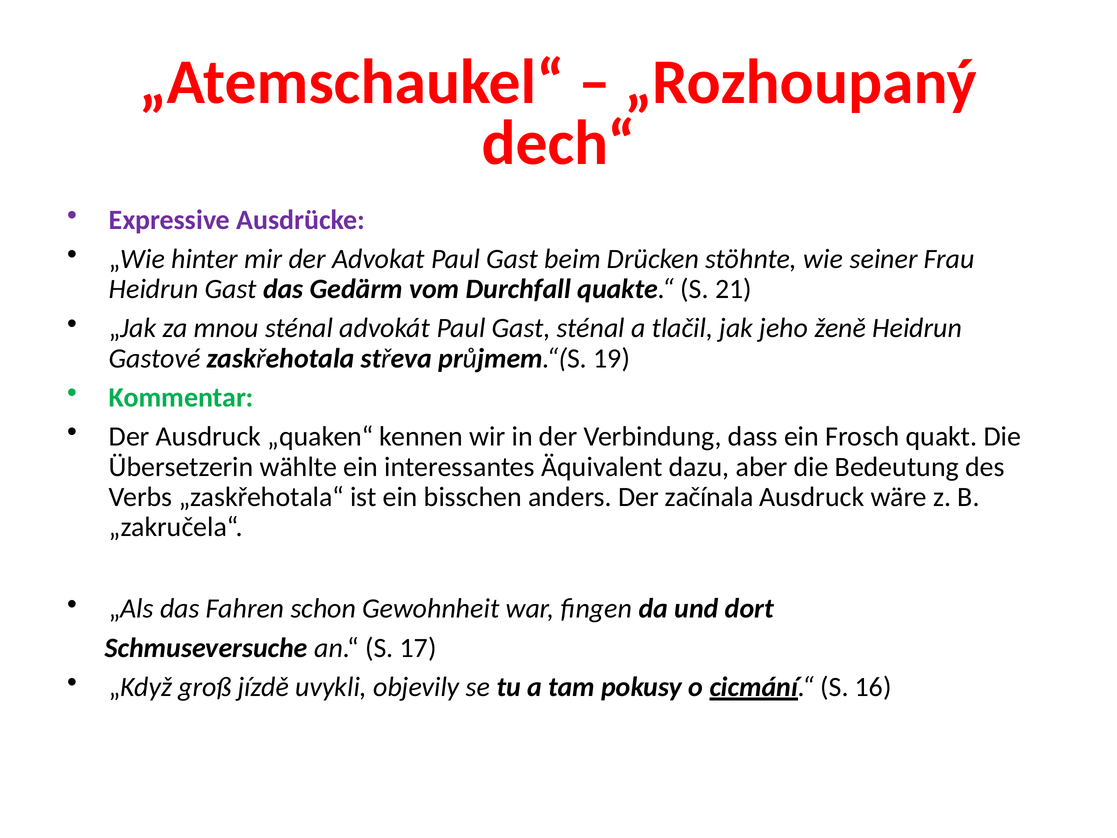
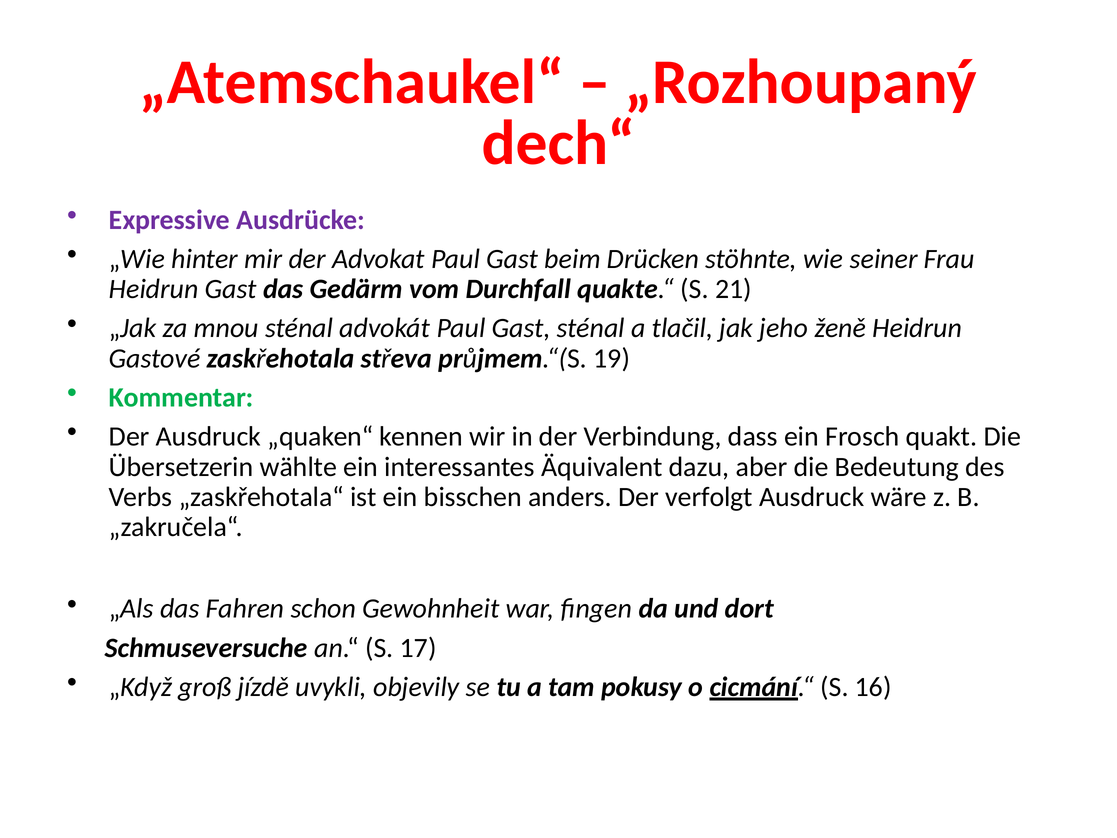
začínala: začínala -> verfolgt
